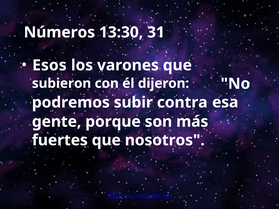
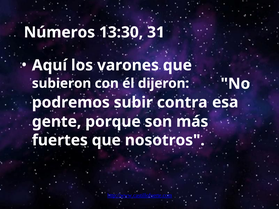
Esos: Esos -> Aquí
